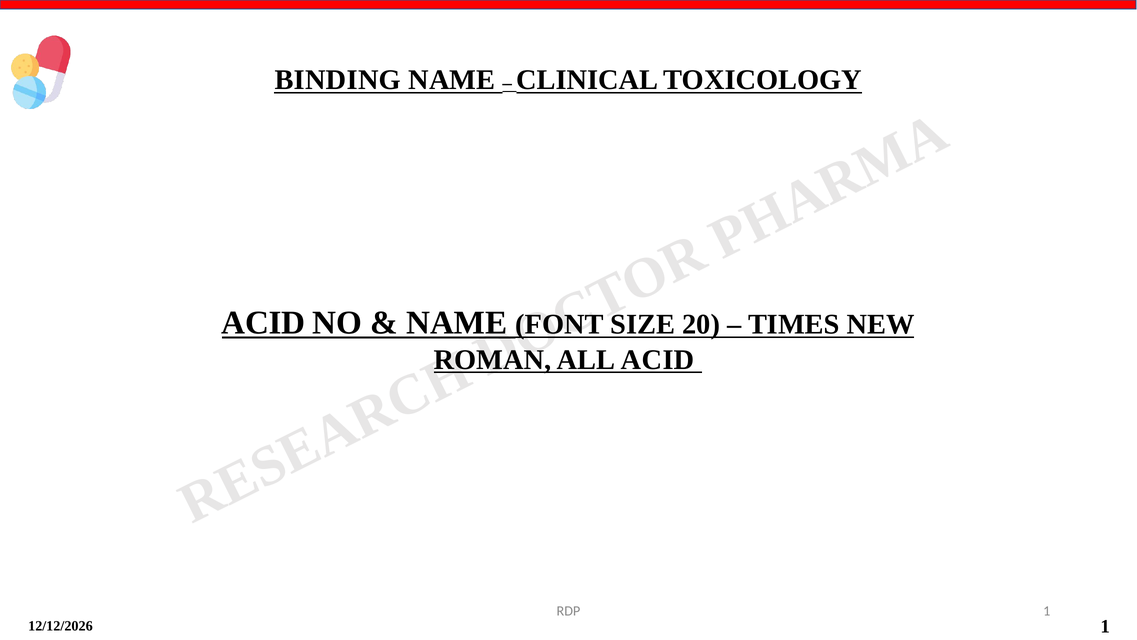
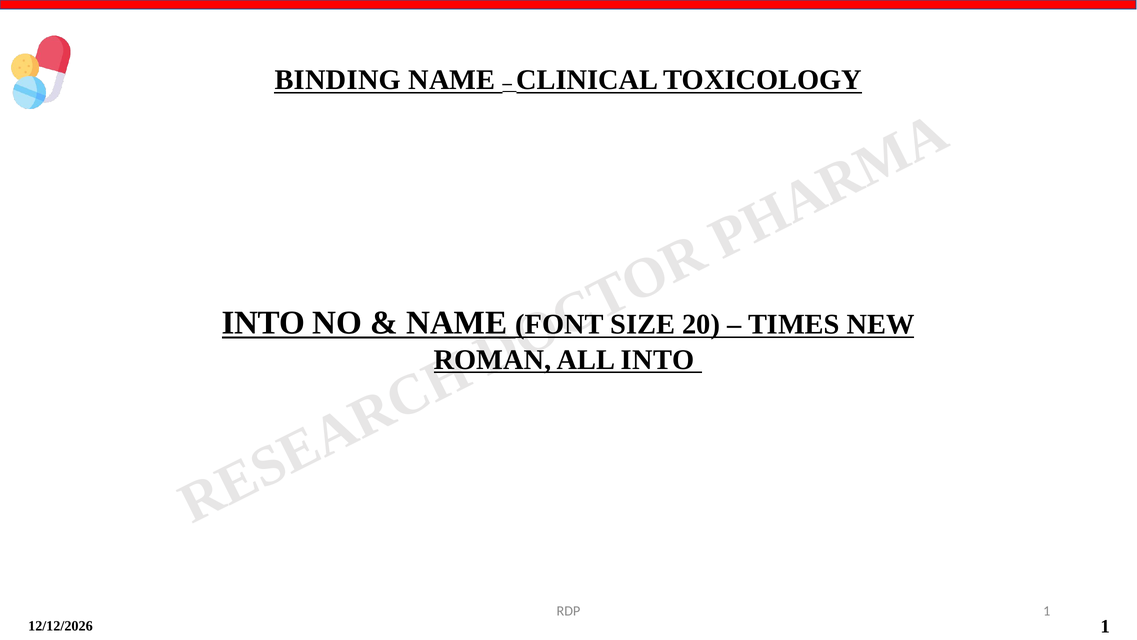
ACID at (263, 323): ACID -> INTO
ALL ACID: ACID -> INTO
